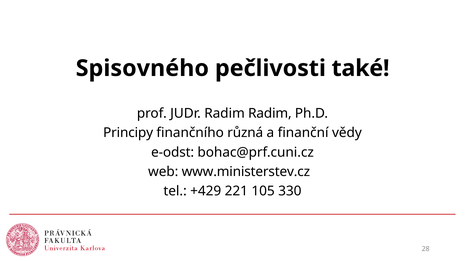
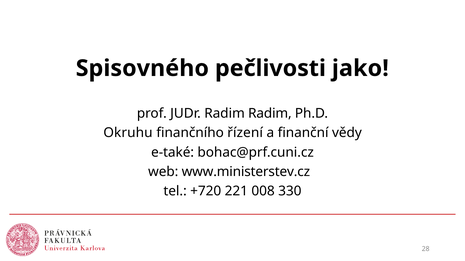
také: také -> jako
Principy: Principy -> Okruhu
různá: různá -> řízení
e-odst: e-odst -> e-také
+429: +429 -> +720
105: 105 -> 008
